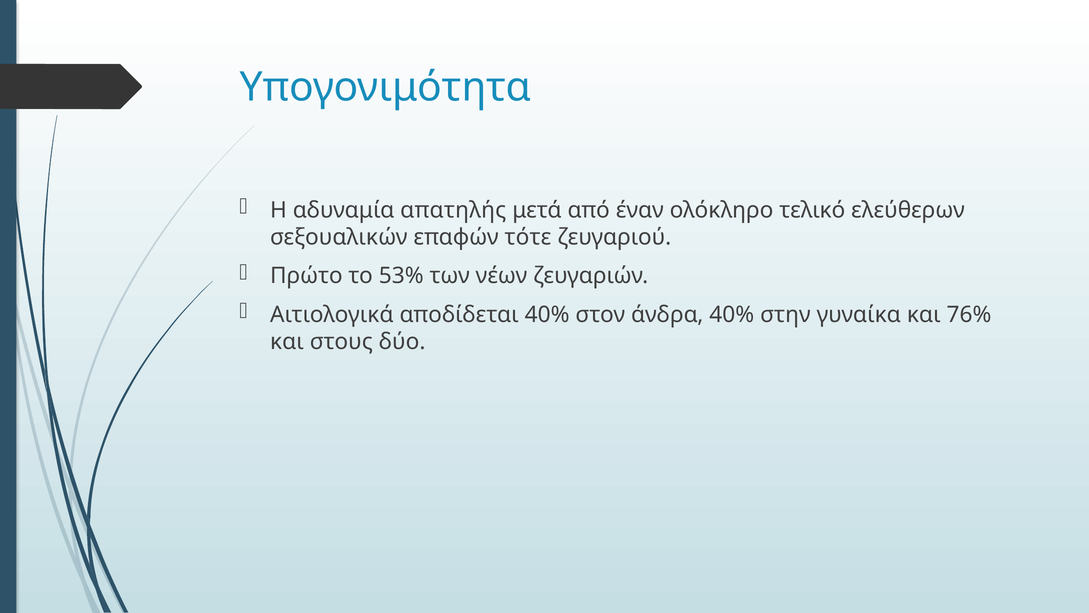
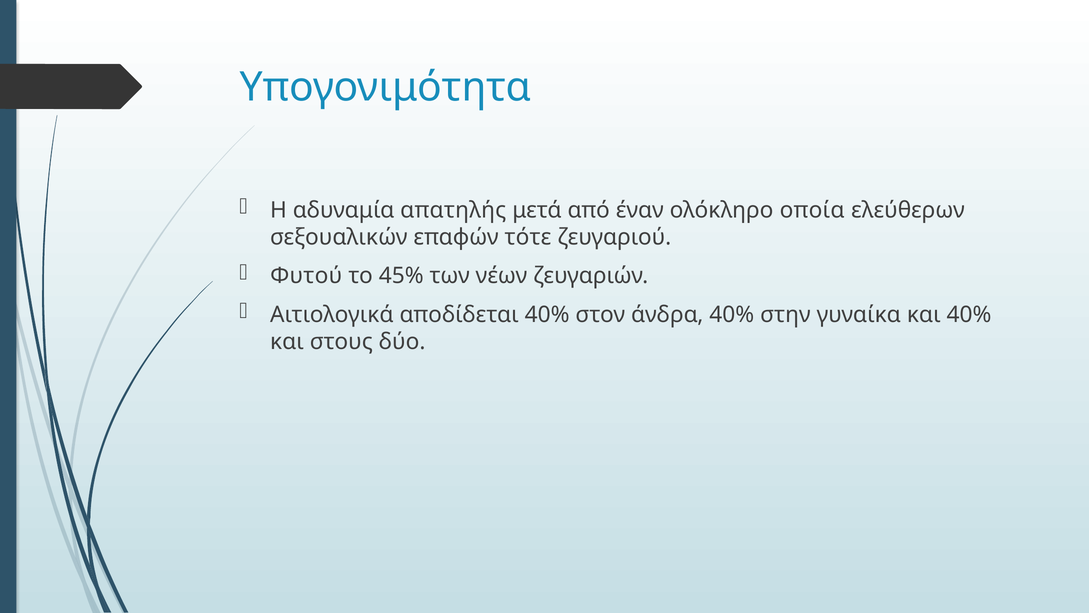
τελικό: τελικό -> οποία
Πρώτο: Πρώτο -> Φυτού
53%: 53% -> 45%
και 76%: 76% -> 40%
